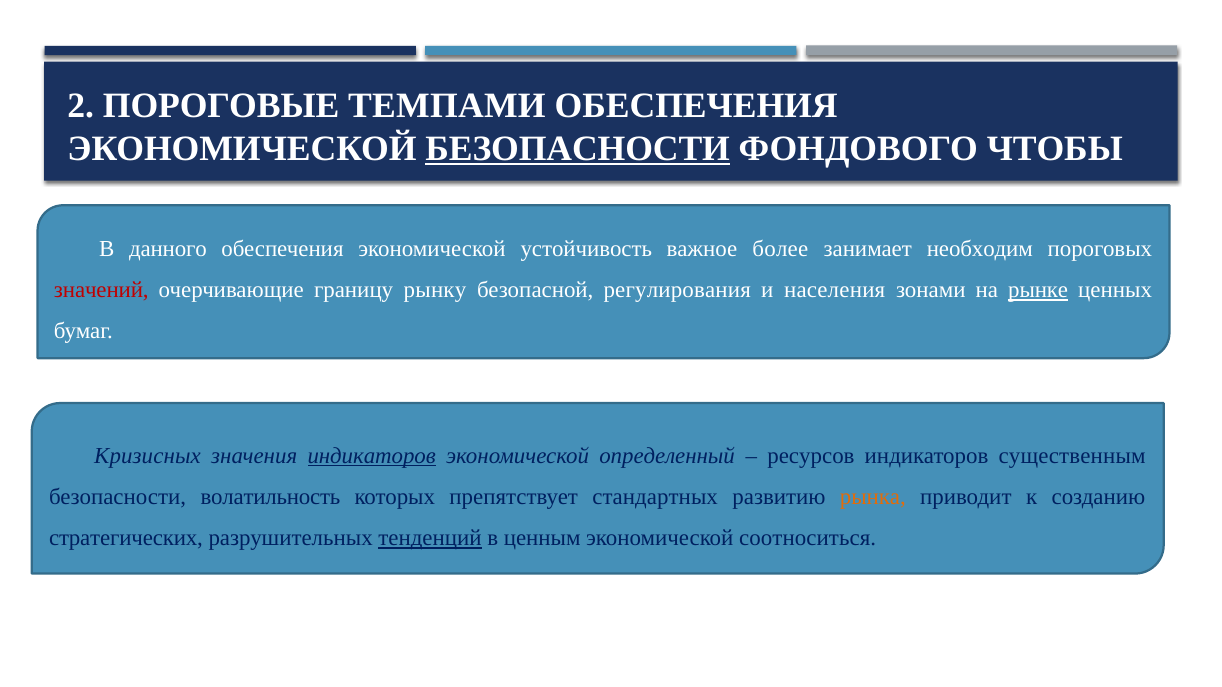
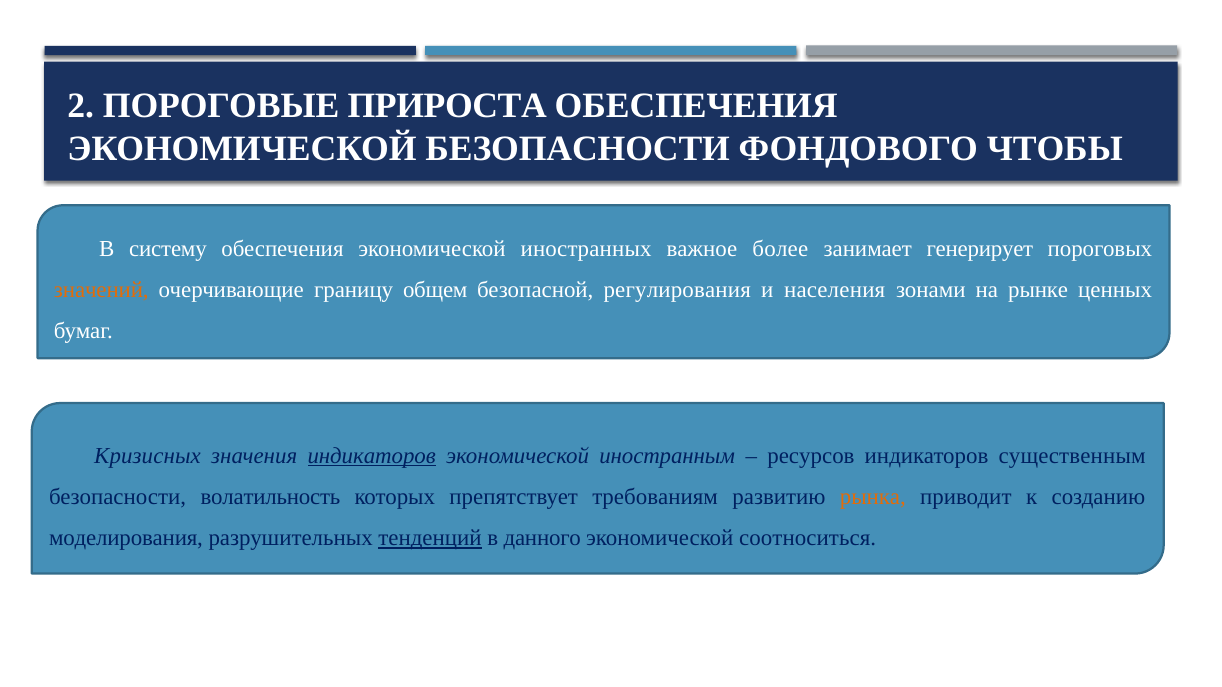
ТЕМПАМИ: ТЕМПАМИ -> ПРИРОСТА
БЕЗОПАСНОСТИ at (578, 148) underline: present -> none
данного: данного -> систему
устойчивость: устойчивость -> иностранных
необходим: необходим -> генерирует
значений colour: red -> orange
рынку: рынку -> общем
рынке underline: present -> none
определенный: определенный -> иностранным
стандартных: стандартных -> требованиям
стратегических: стратегических -> моделирования
ценным: ценным -> данного
